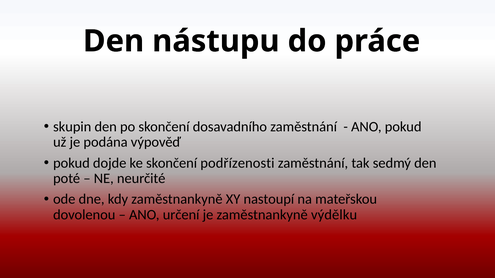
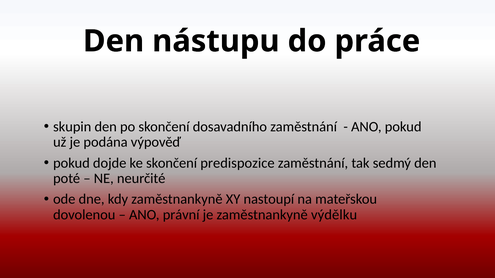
podřízenosti: podřízenosti -> predispozice
určení: určení -> právní
